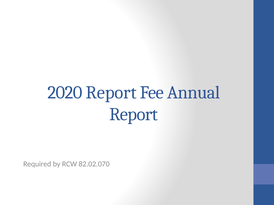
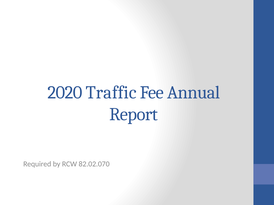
2020 Report: Report -> Traffic
